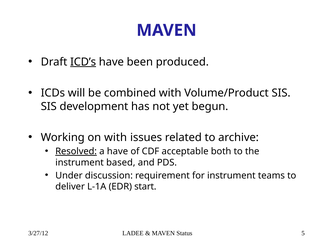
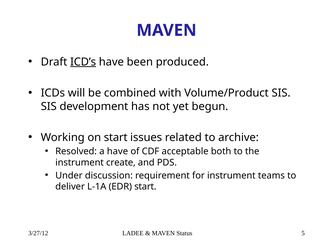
on with: with -> start
Resolved underline: present -> none
based: based -> create
